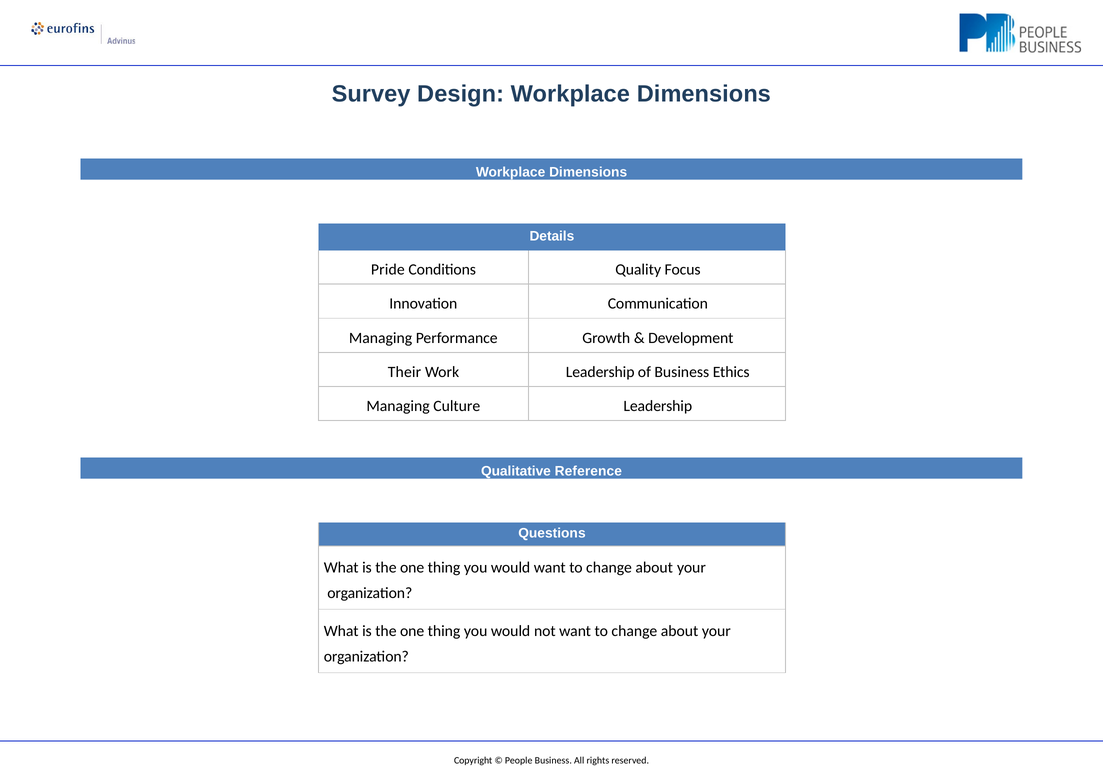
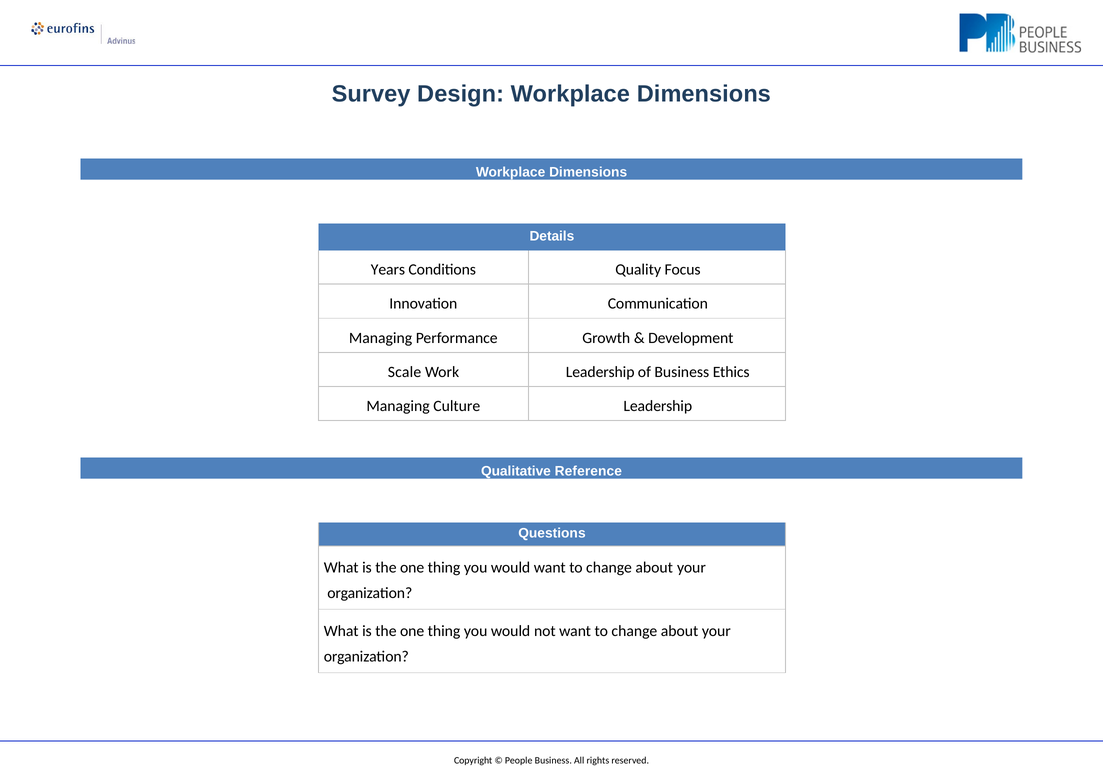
Pride: Pride -> Years
Their: Their -> Scale
